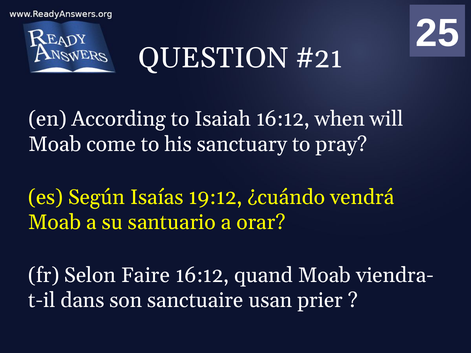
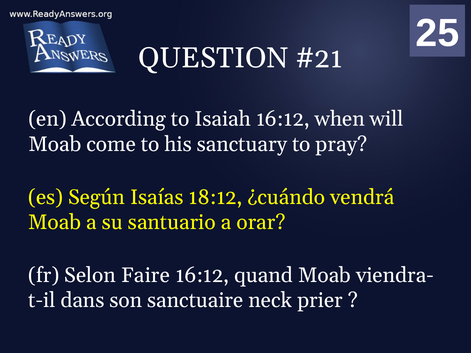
19:12: 19:12 -> 18:12
usan: usan -> neck
